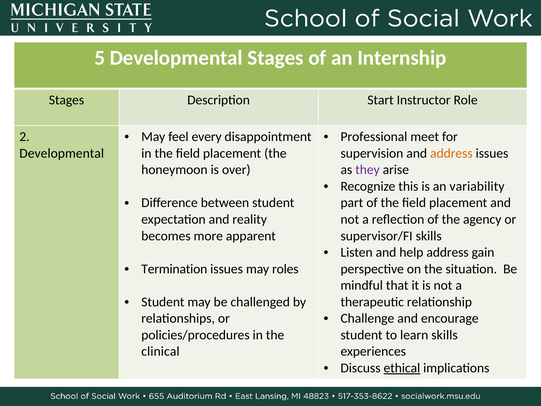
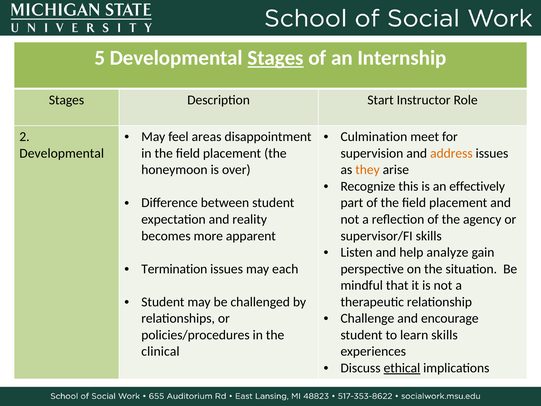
Stages at (276, 58) underline: none -> present
every: every -> areas
Professional: Professional -> Culmination
they colour: purple -> orange
variability: variability -> effectively
help address: address -> analyze
roles: roles -> each
